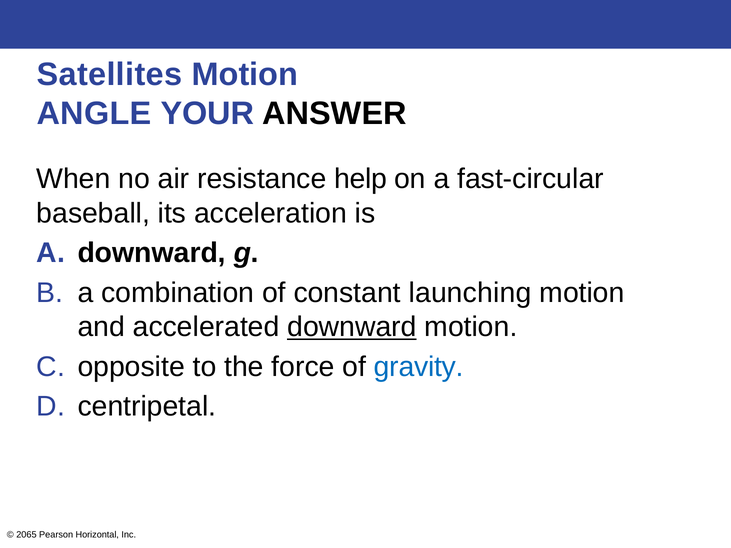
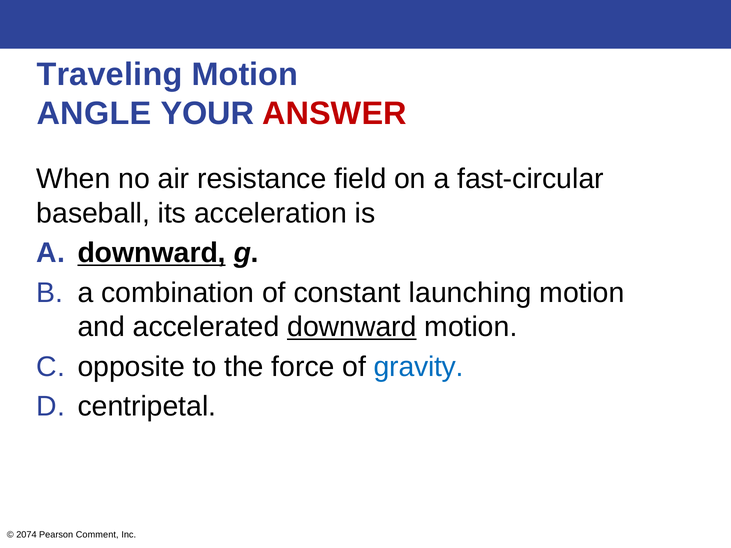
Satellites: Satellites -> Traveling
ANSWER colour: black -> red
help: help -> field
downward at (152, 253) underline: none -> present
2065: 2065 -> 2074
Horizontal: Horizontal -> Comment
